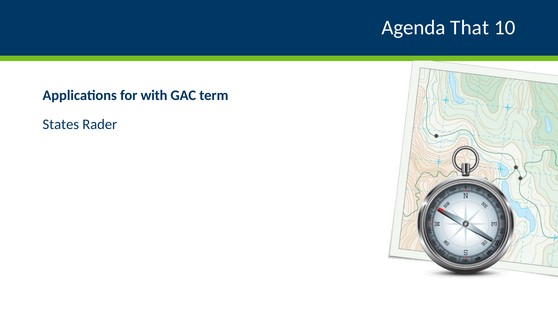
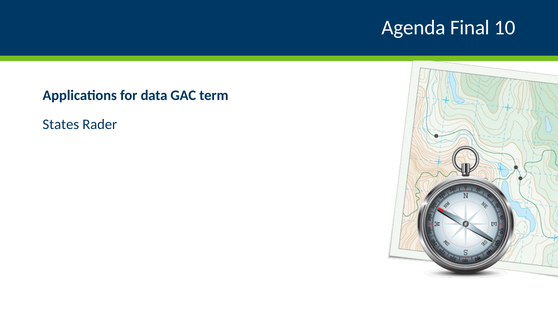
That: That -> Final
with: with -> data
